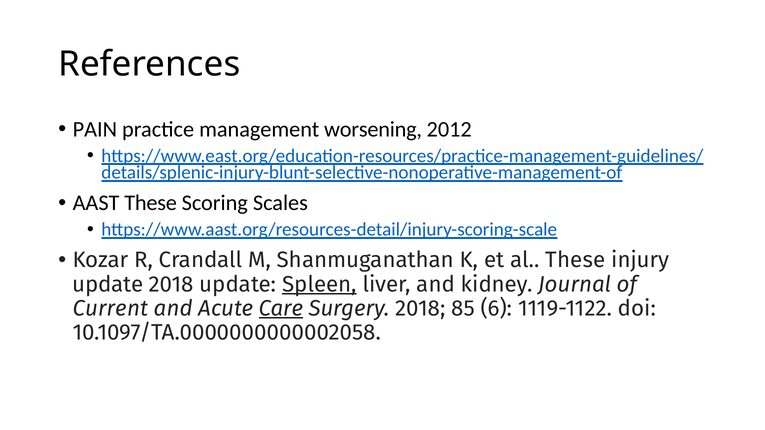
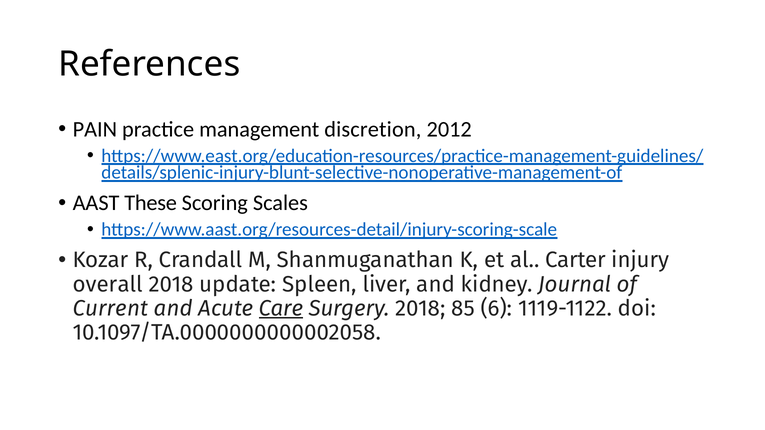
worsening: worsening -> discretion
al These: These -> Carter
update at (108, 284): update -> overall
Spleen underline: present -> none
